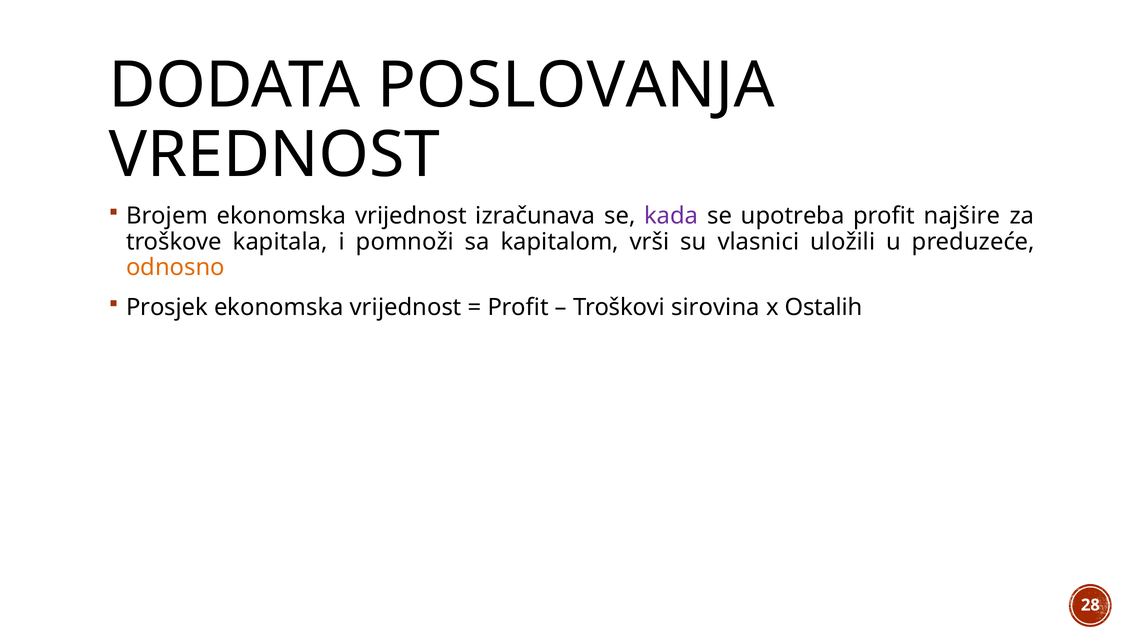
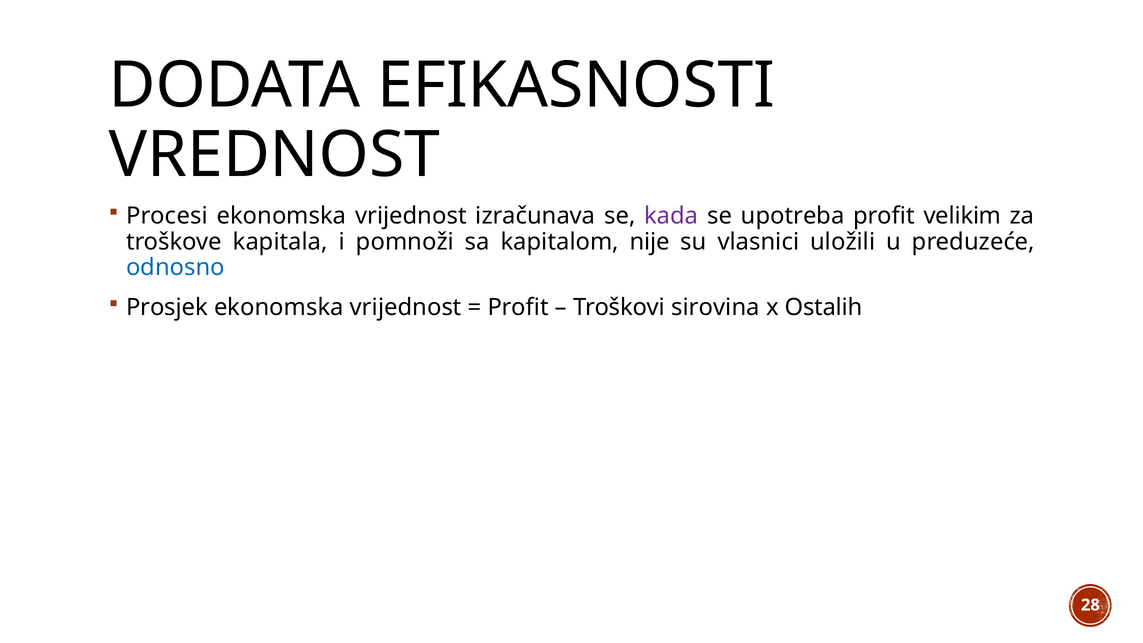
POSLOVANJA: POSLOVANJA -> EFIKASNOSTI
Brojem: Brojem -> Procesi
najšire: najšire -> velikim
vrši: vrši -> nije
odnosno colour: orange -> blue
